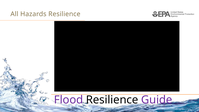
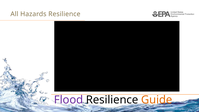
Guide colour: purple -> orange
